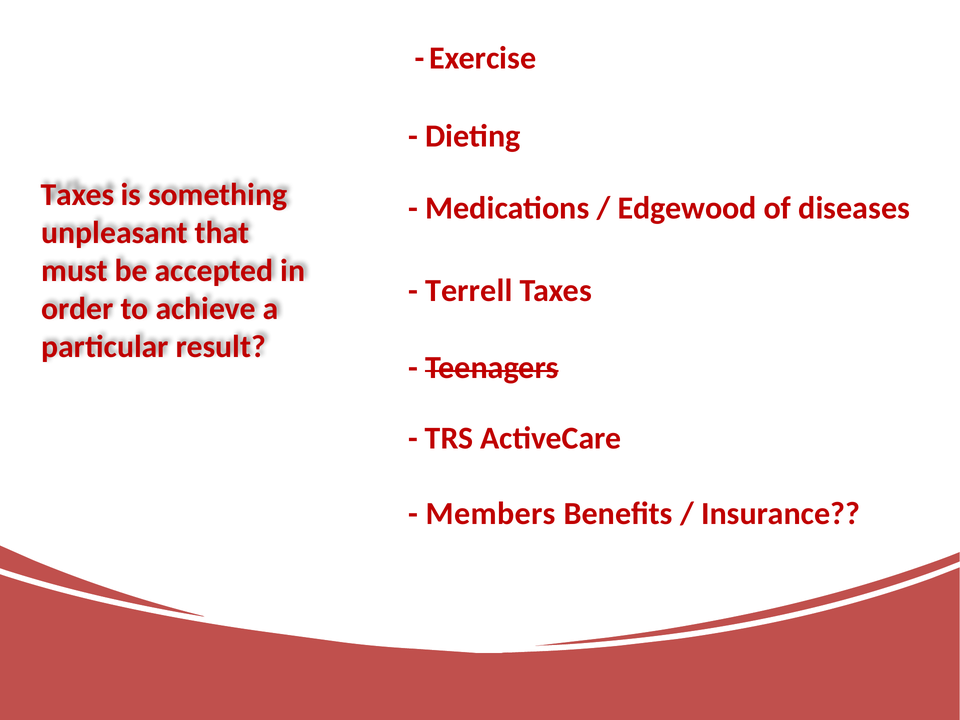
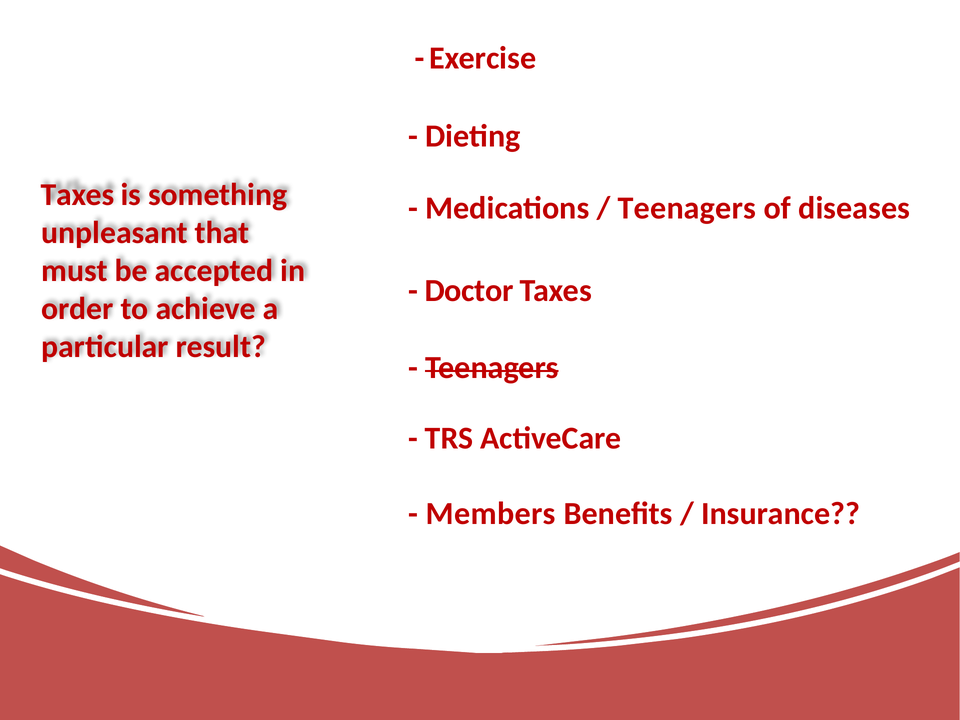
Edgewood at (687, 208): Edgewood -> Teenagers
Terrell: Terrell -> Doctor
